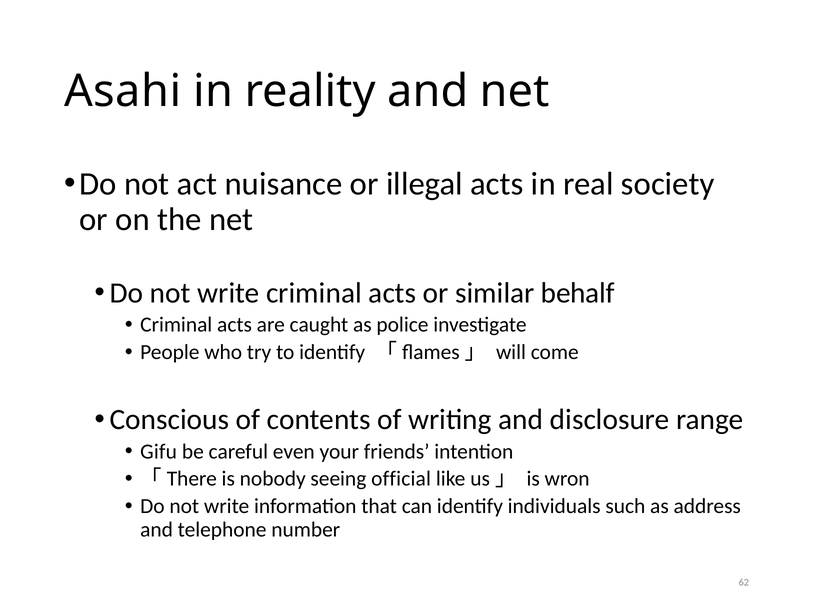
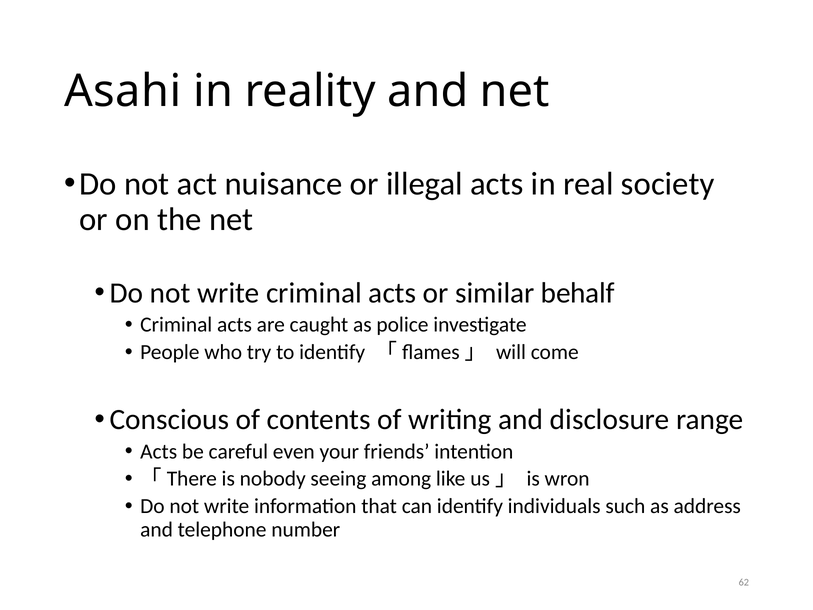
Gifu at (159, 451): Gifu -> Acts
official: official -> among
